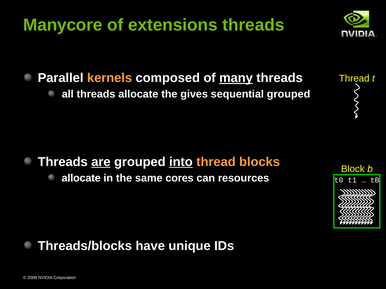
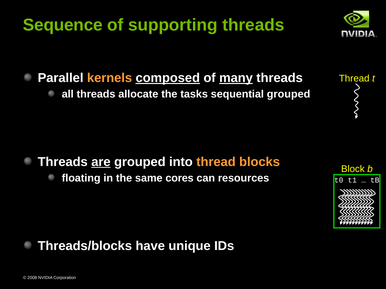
Manycore: Manycore -> Sequence
extensions: extensions -> supporting
composed underline: none -> present
gives: gives -> tasks
into underline: present -> none
allocate at (81, 178): allocate -> floating
